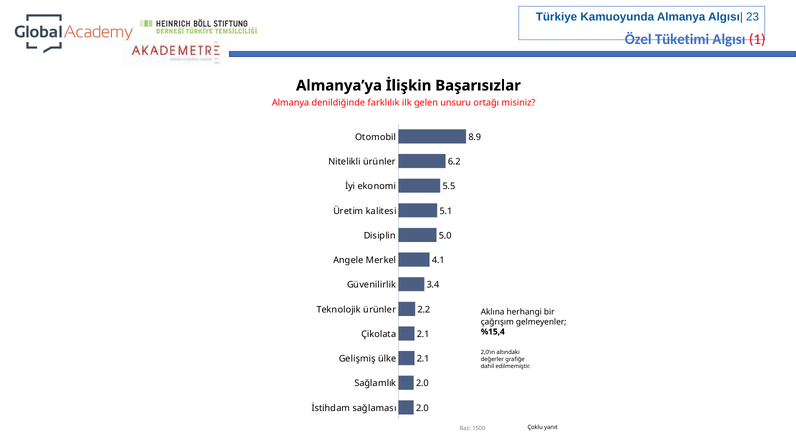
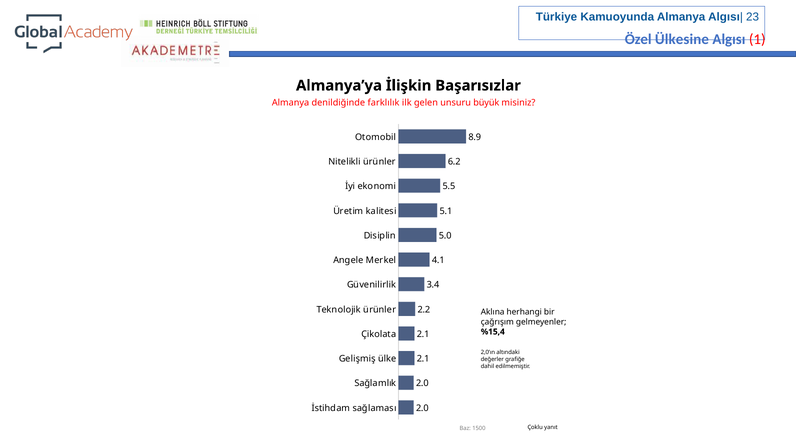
Tüketimi: Tüketimi -> Ülkesine
ortağı: ortağı -> büyük
